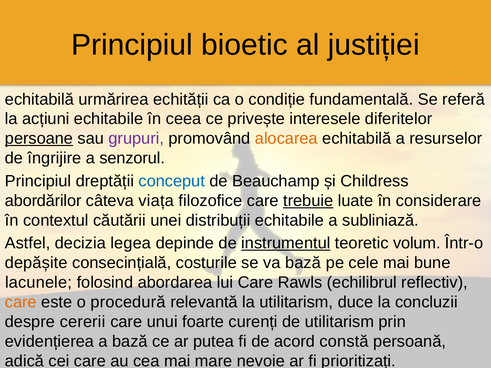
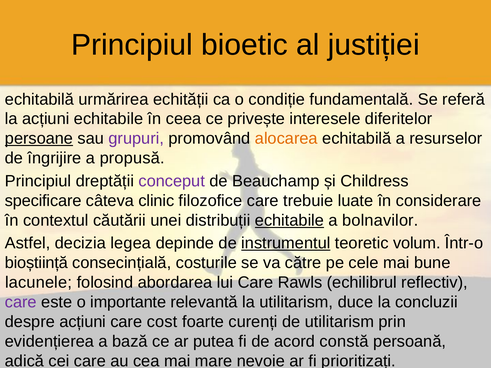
senzorul: senzorul -> propusă
conceput colour: blue -> purple
abordărilor: abordărilor -> specificare
viața: viața -> clinic
trebuie underline: present -> none
echitabile at (289, 220) underline: none -> present
subliniază: subliniază -> bolnavilor
depășite: depășite -> bioștiință
va bază: bază -> către
care at (21, 302) colour: orange -> purple
procedură: procedură -> importante
despre cererii: cererii -> acțiuni
unui: unui -> cost
